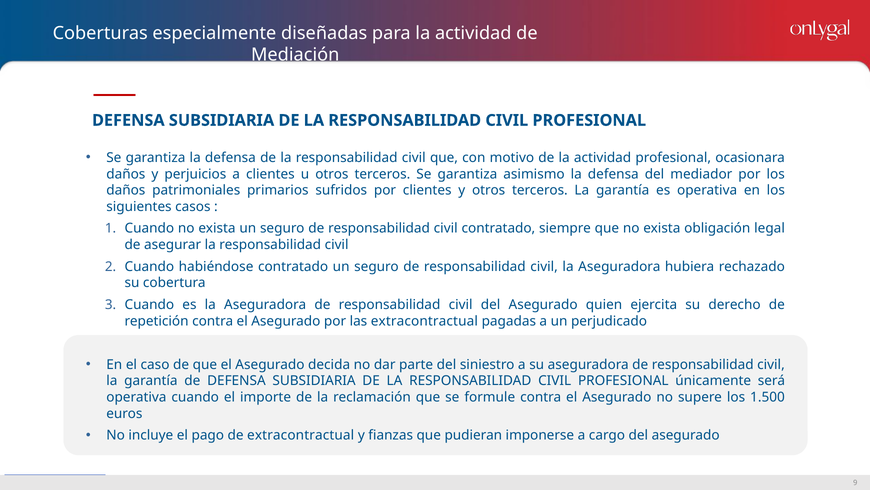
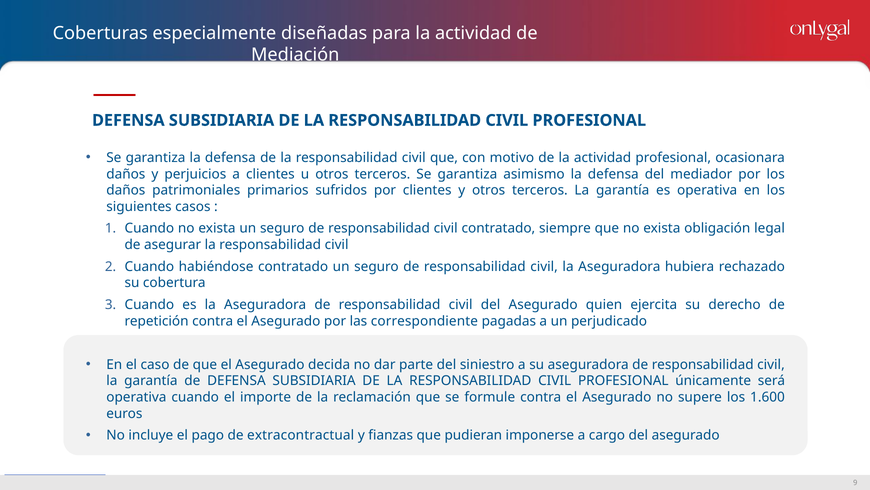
las extracontractual: extracontractual -> correspondiente
1.500: 1.500 -> 1.600
